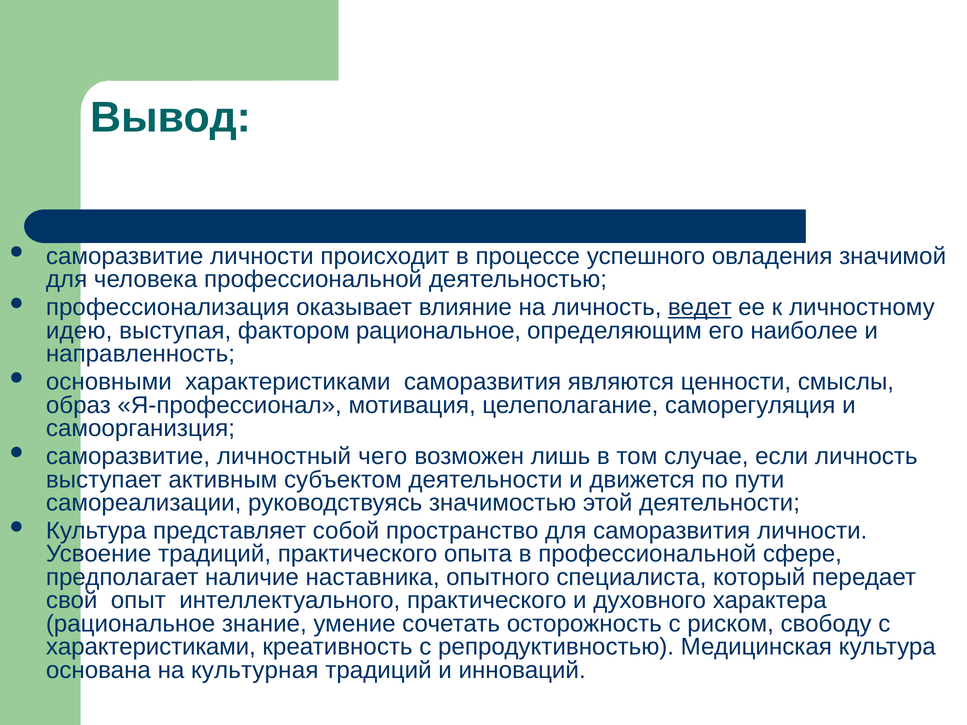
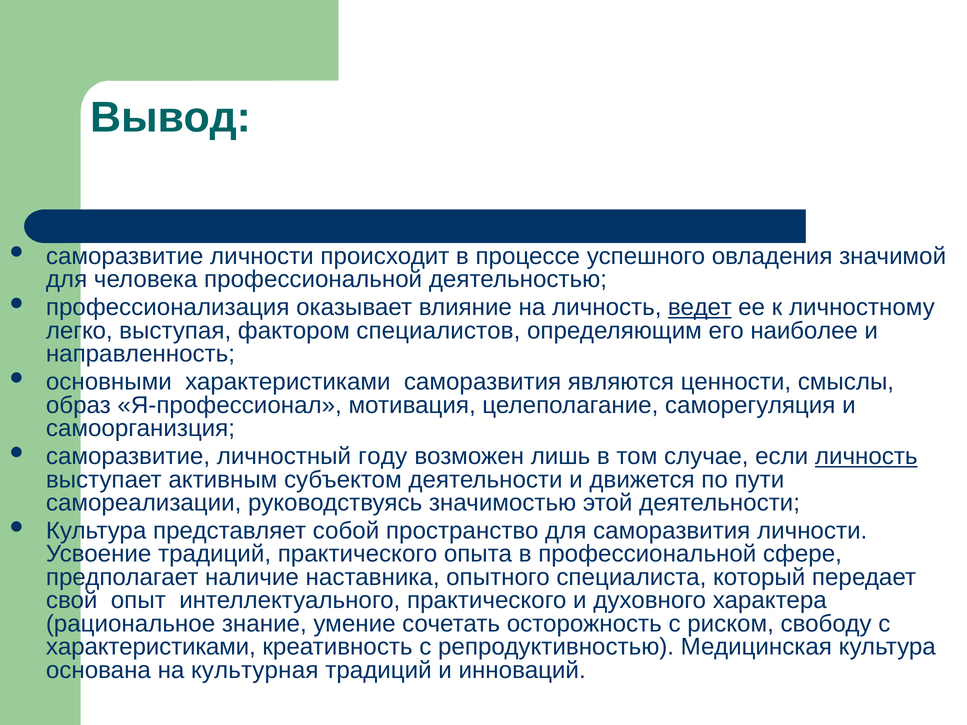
идею: идею -> легко
фактором рациональное: рациональное -> специалистов
чего: чего -> году
личность at (866, 456) underline: none -> present
